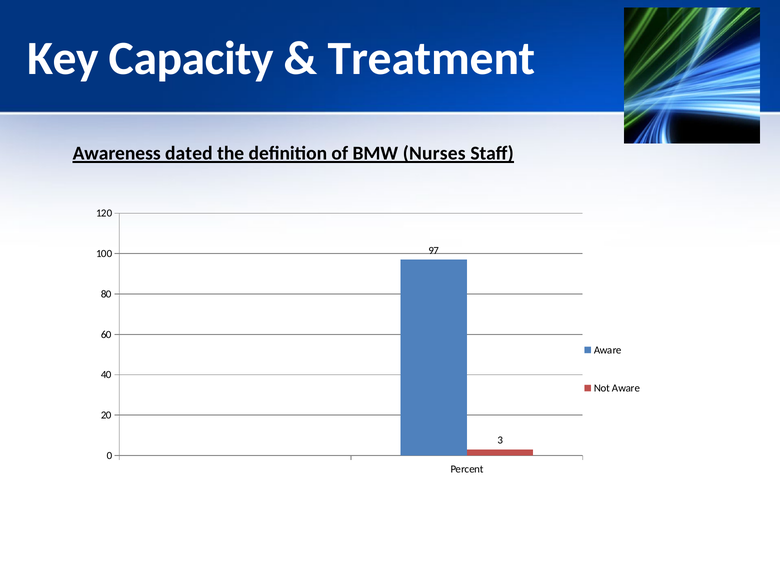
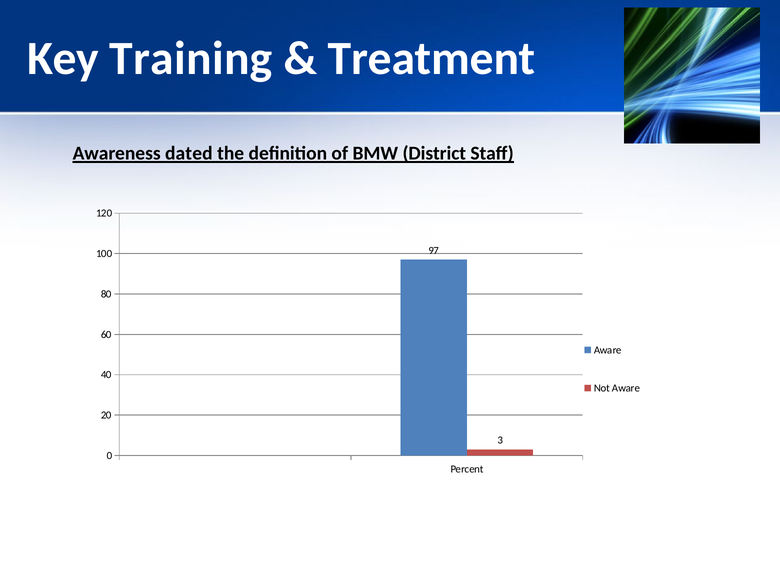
Capacity: Capacity -> Training
Nurses: Nurses -> District
